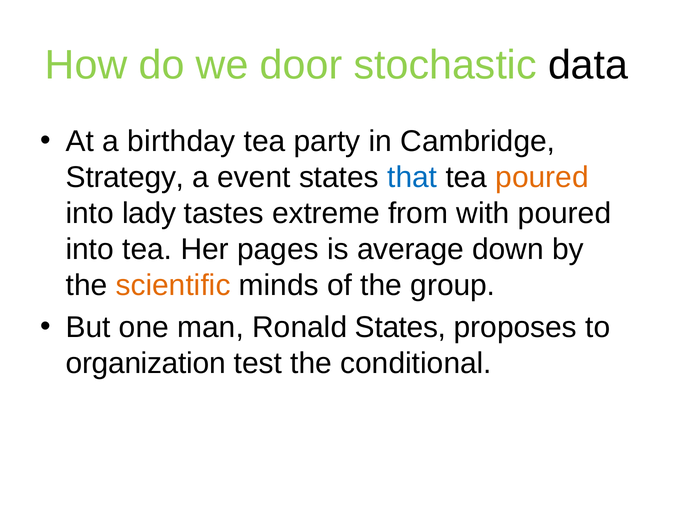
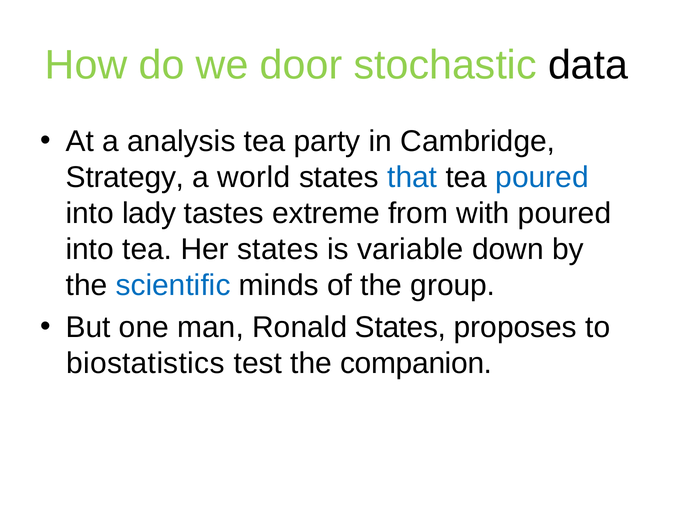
birthday: birthday -> analysis
event: event -> world
poured at (542, 177) colour: orange -> blue
Her pages: pages -> states
average: average -> variable
scientific colour: orange -> blue
organization: organization -> biostatistics
conditional: conditional -> companion
